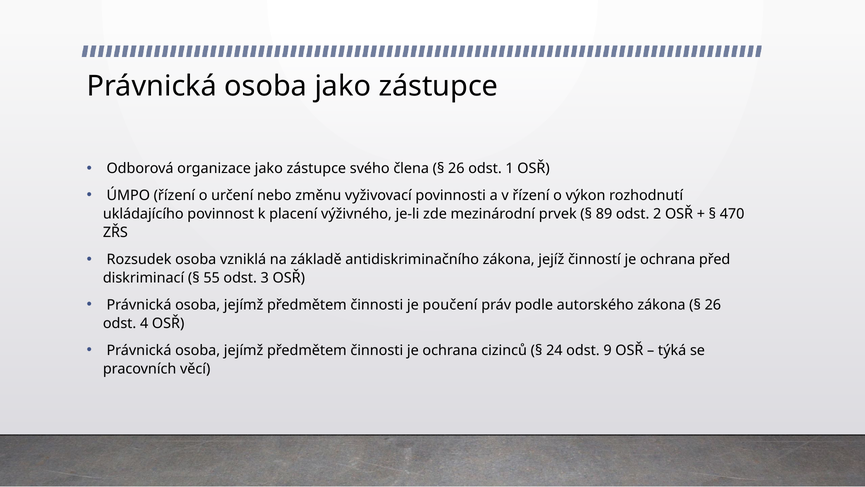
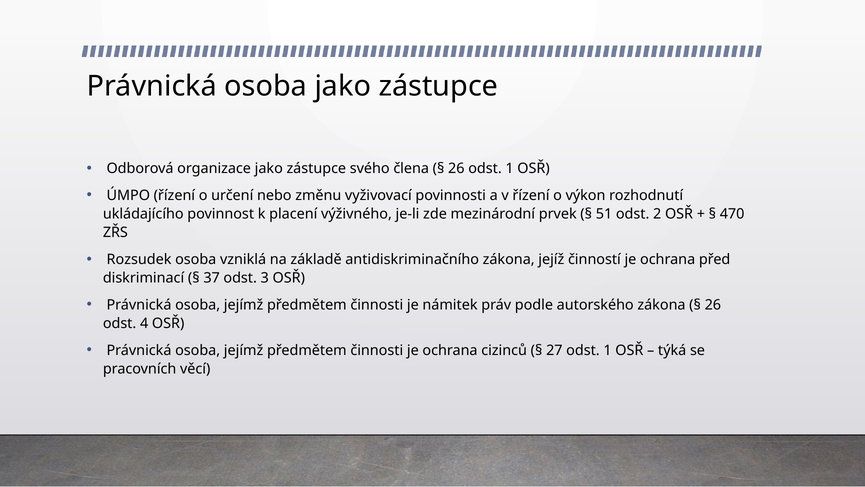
89: 89 -> 51
55: 55 -> 37
poučení: poučení -> námitek
24: 24 -> 27
9 at (608, 350): 9 -> 1
